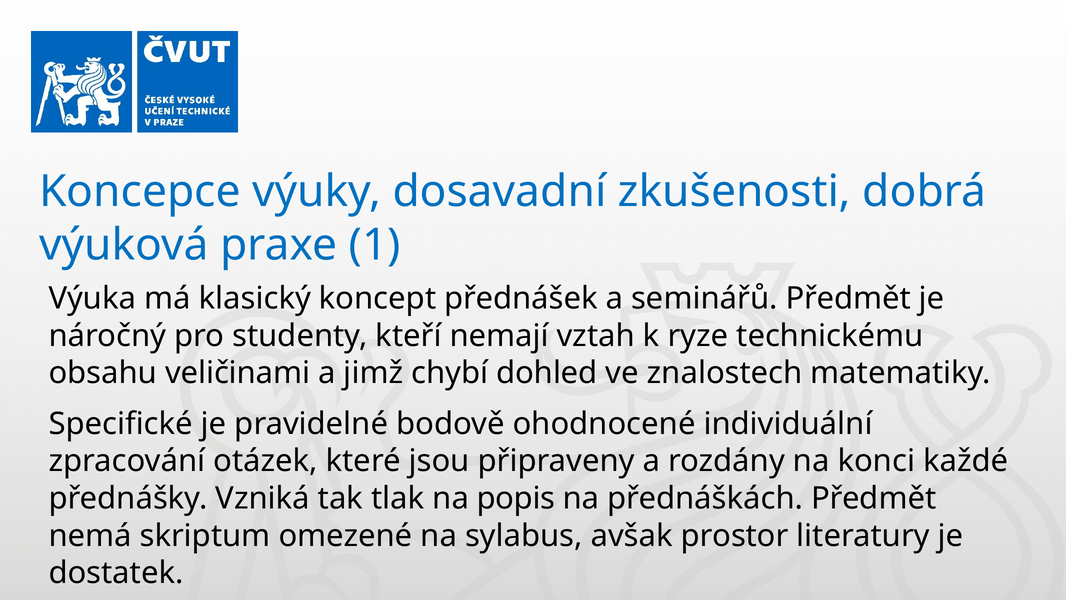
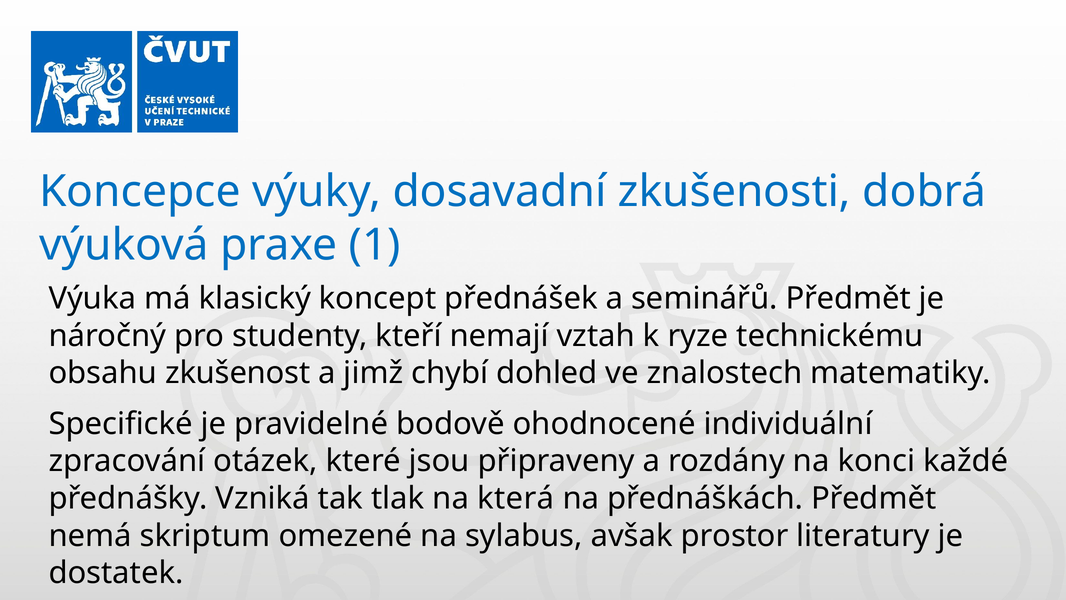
veličinami: veličinami -> zkušenost
popis: popis -> která
